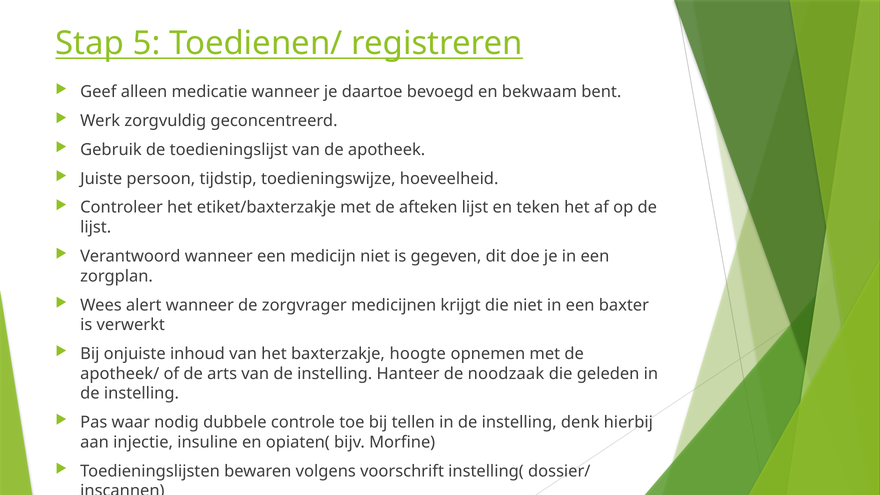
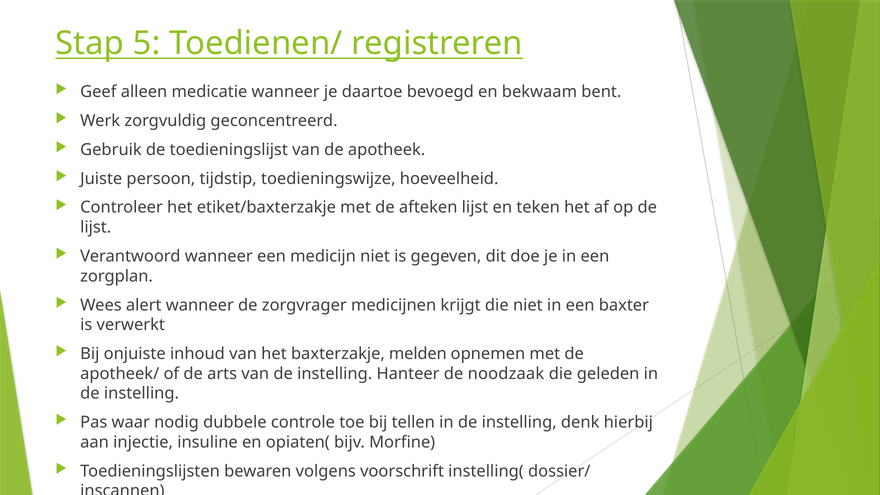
hoogte: hoogte -> melden
